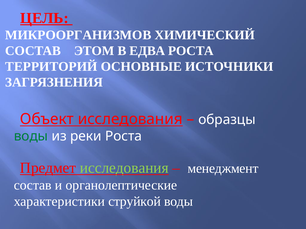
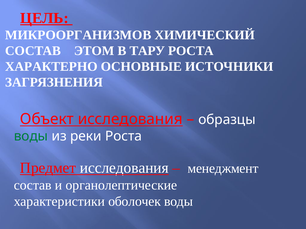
ЕДВА: ЕДВА -> ТАРУ
ТЕРРИТОРИЙ: ТЕРРИТОРИЙ -> ХАРАКТЕРНО
исследования at (124, 168) colour: light green -> white
струйкой: струйкой -> оболочек
